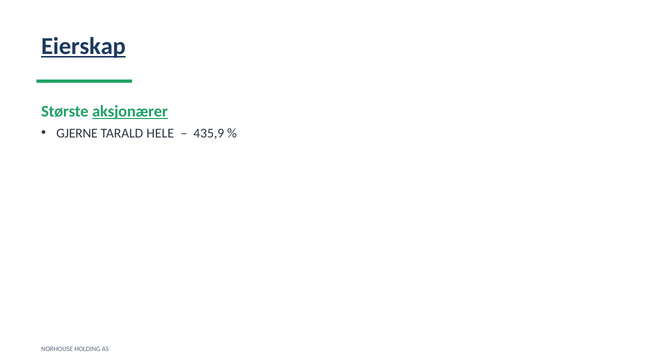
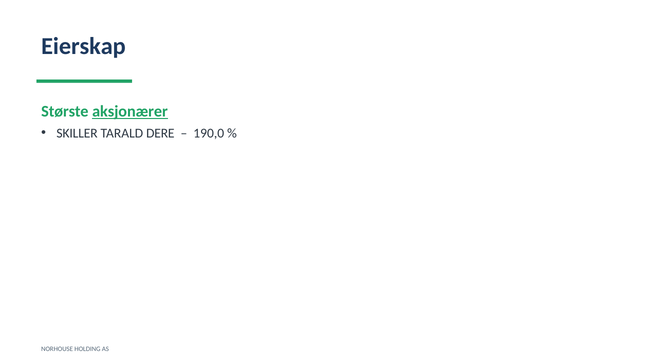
Eierskap underline: present -> none
GJERNE: GJERNE -> SKILLER
HELE: HELE -> DERE
435,9: 435,9 -> 190,0
